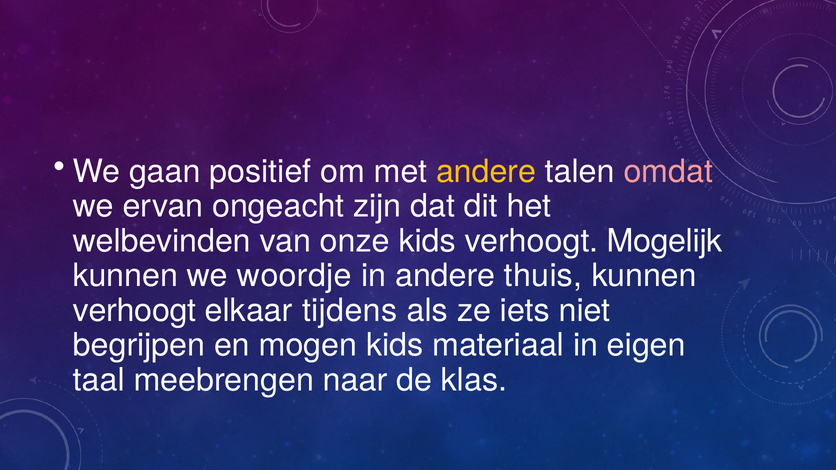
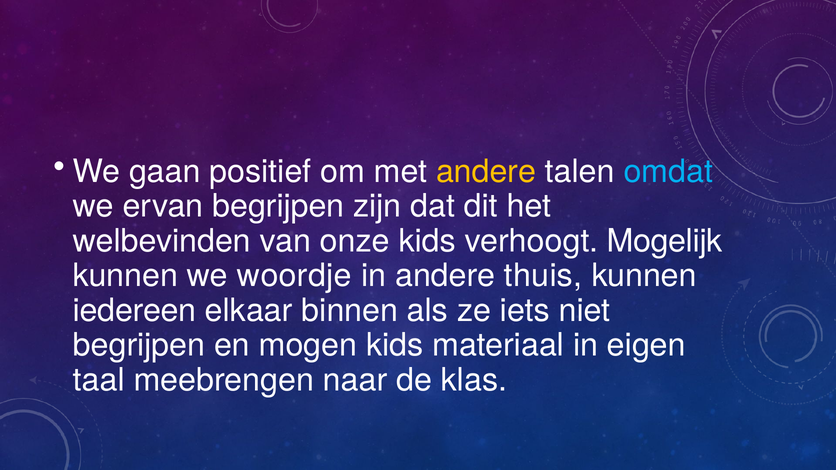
omdat colour: pink -> light blue
ervan ongeacht: ongeacht -> begrijpen
verhoogt at (135, 311): verhoogt -> iedereen
tijdens: tijdens -> binnen
